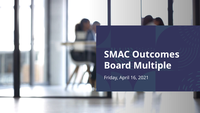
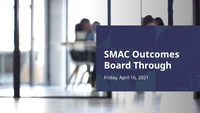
Multiple: Multiple -> Through
